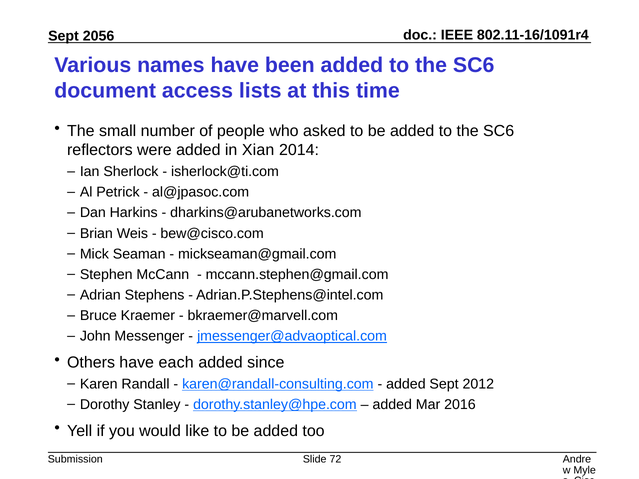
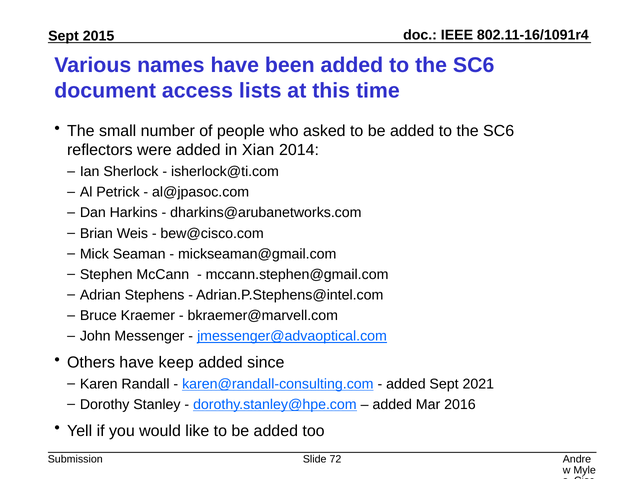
2056: 2056 -> 2015
each: each -> keep
2012: 2012 -> 2021
